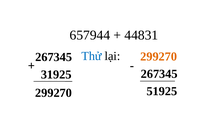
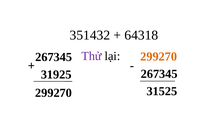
657944: 657944 -> 351432
44831: 44831 -> 64318
Thử colour: blue -> purple
51925: 51925 -> 31525
